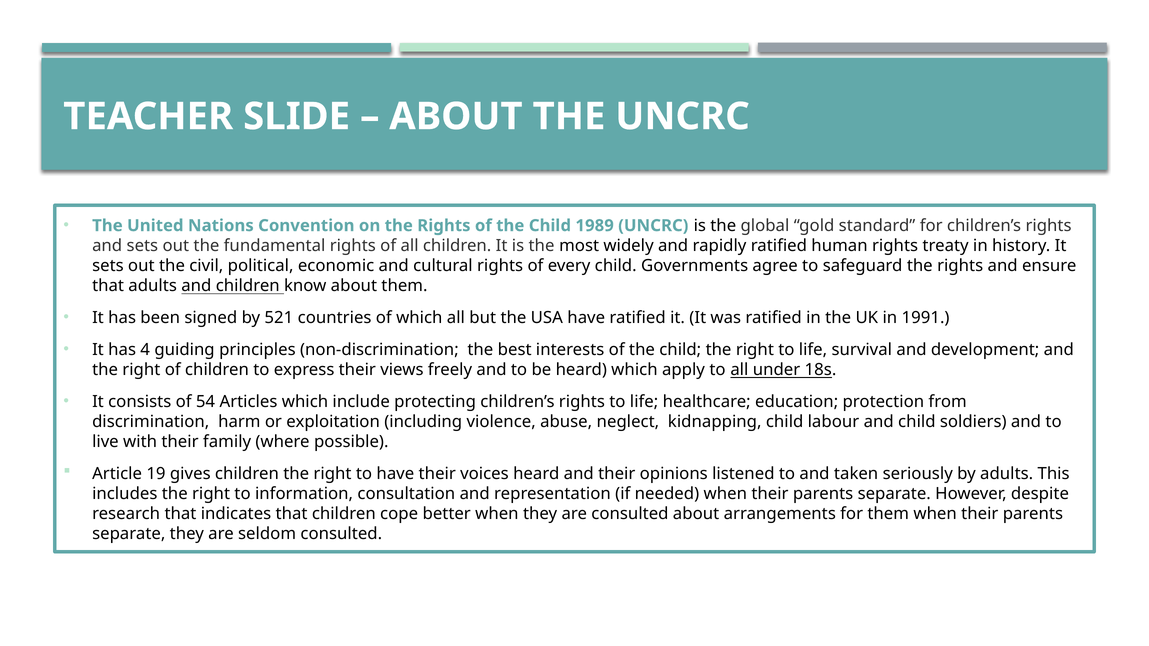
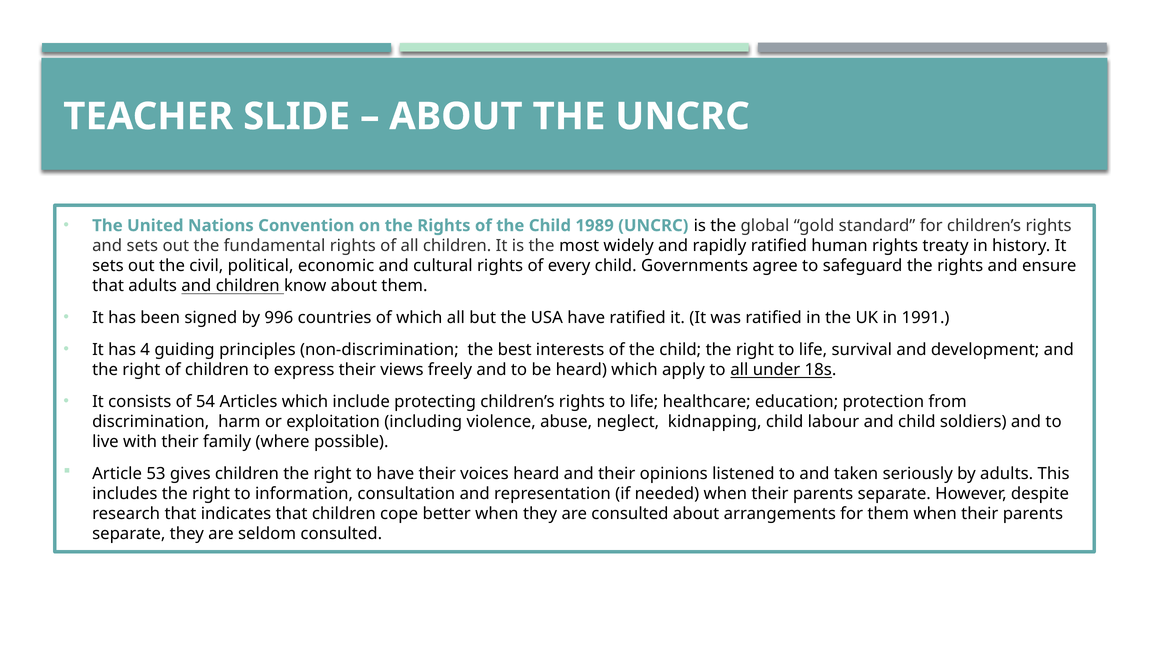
521: 521 -> 996
19: 19 -> 53
